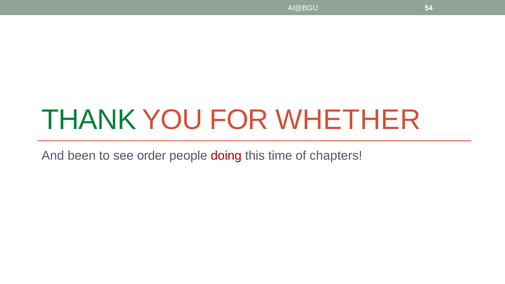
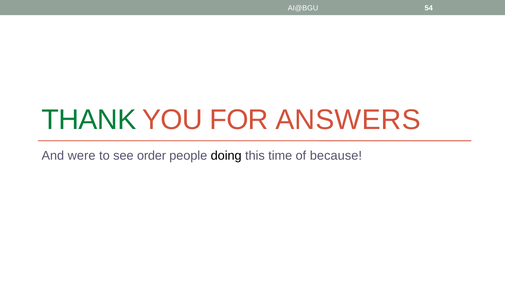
WHETHER: WHETHER -> ANSWERS
been: been -> were
doing colour: red -> black
chapters: chapters -> because
